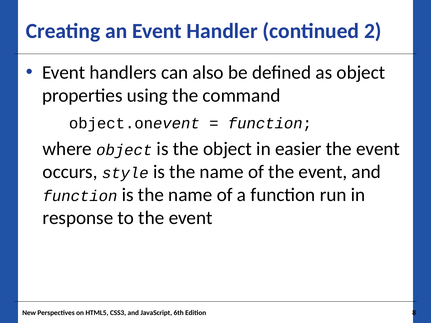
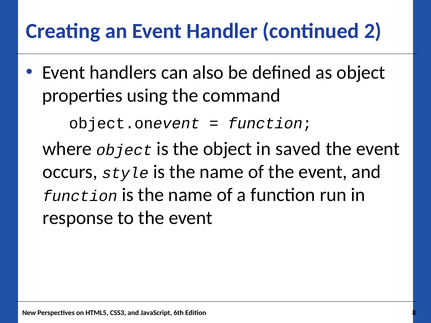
easier: easier -> saved
